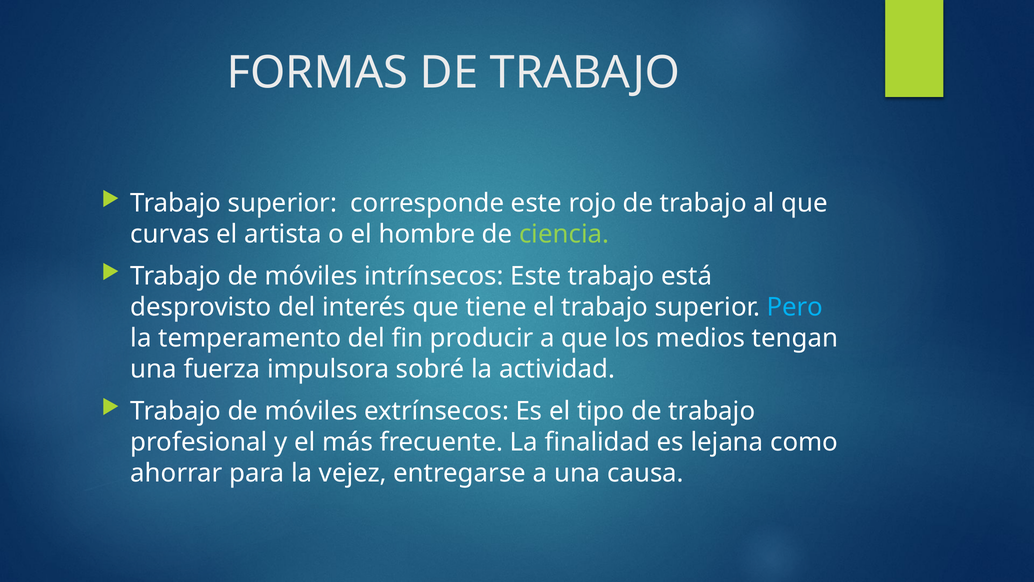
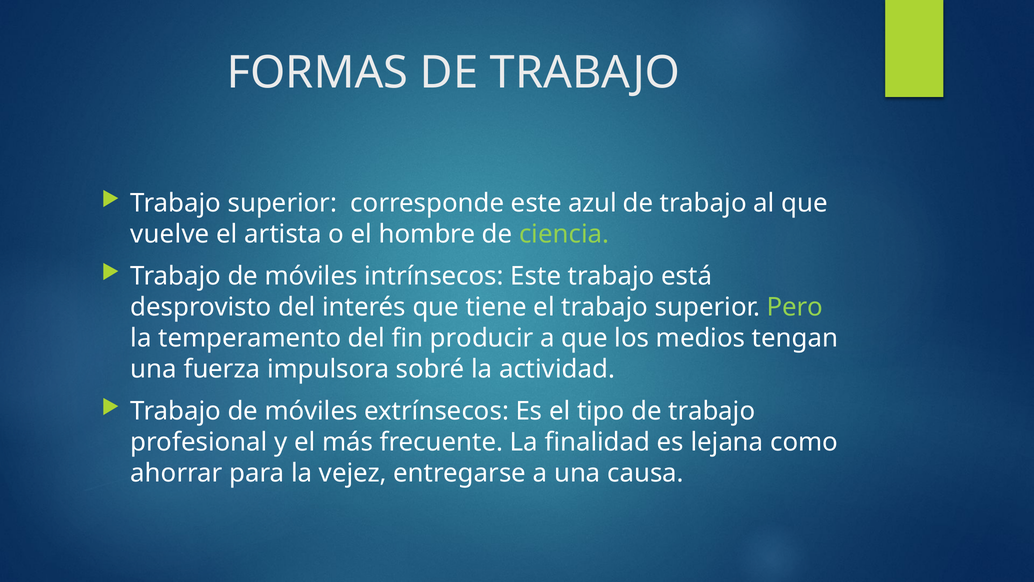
rojo: rojo -> azul
curvas: curvas -> vuelve
Pero colour: light blue -> light green
